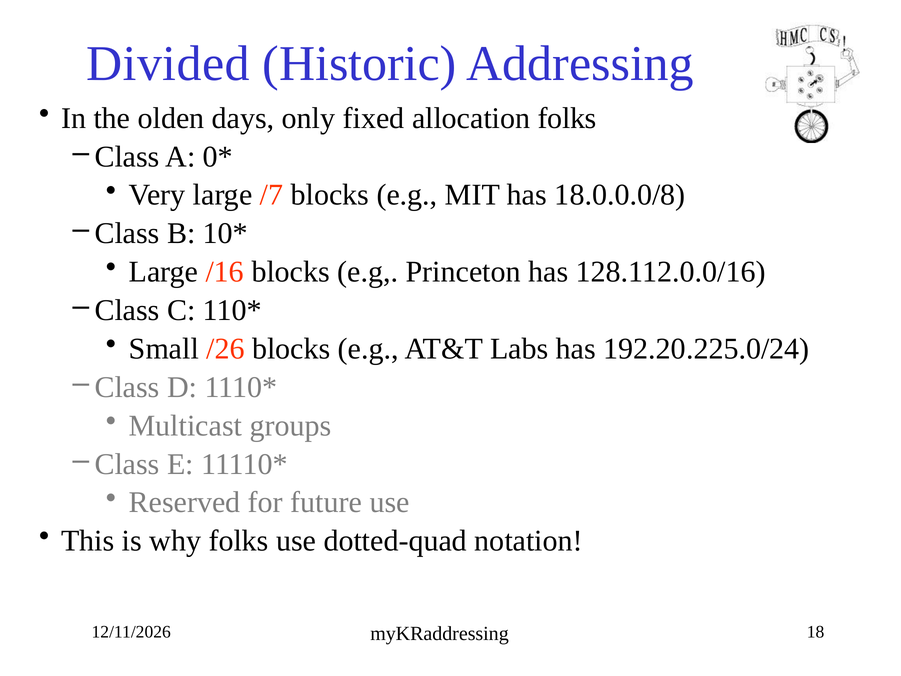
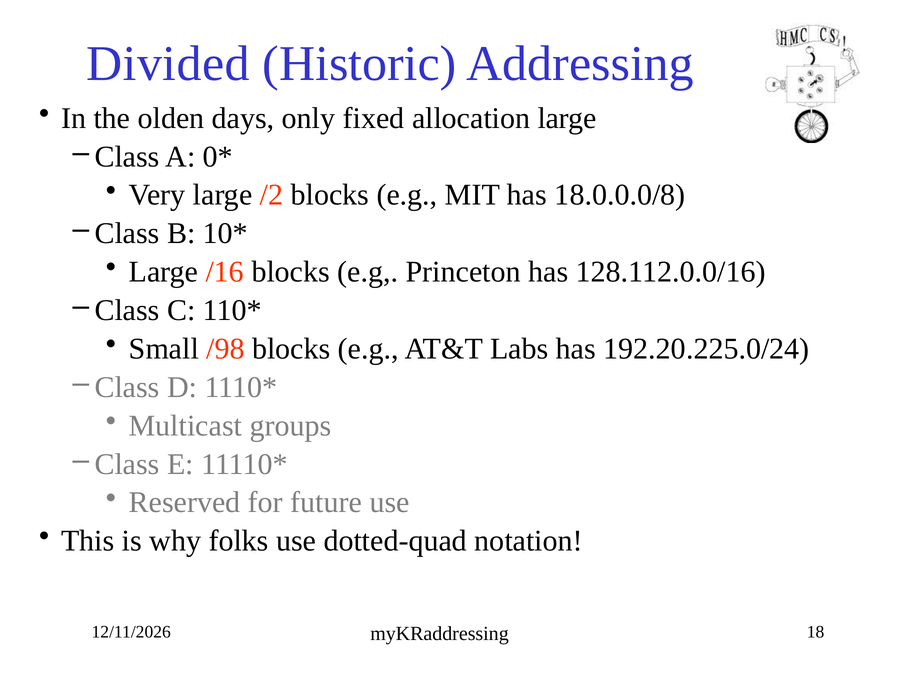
allocation folks: folks -> large
/7: /7 -> /2
/26: /26 -> /98
